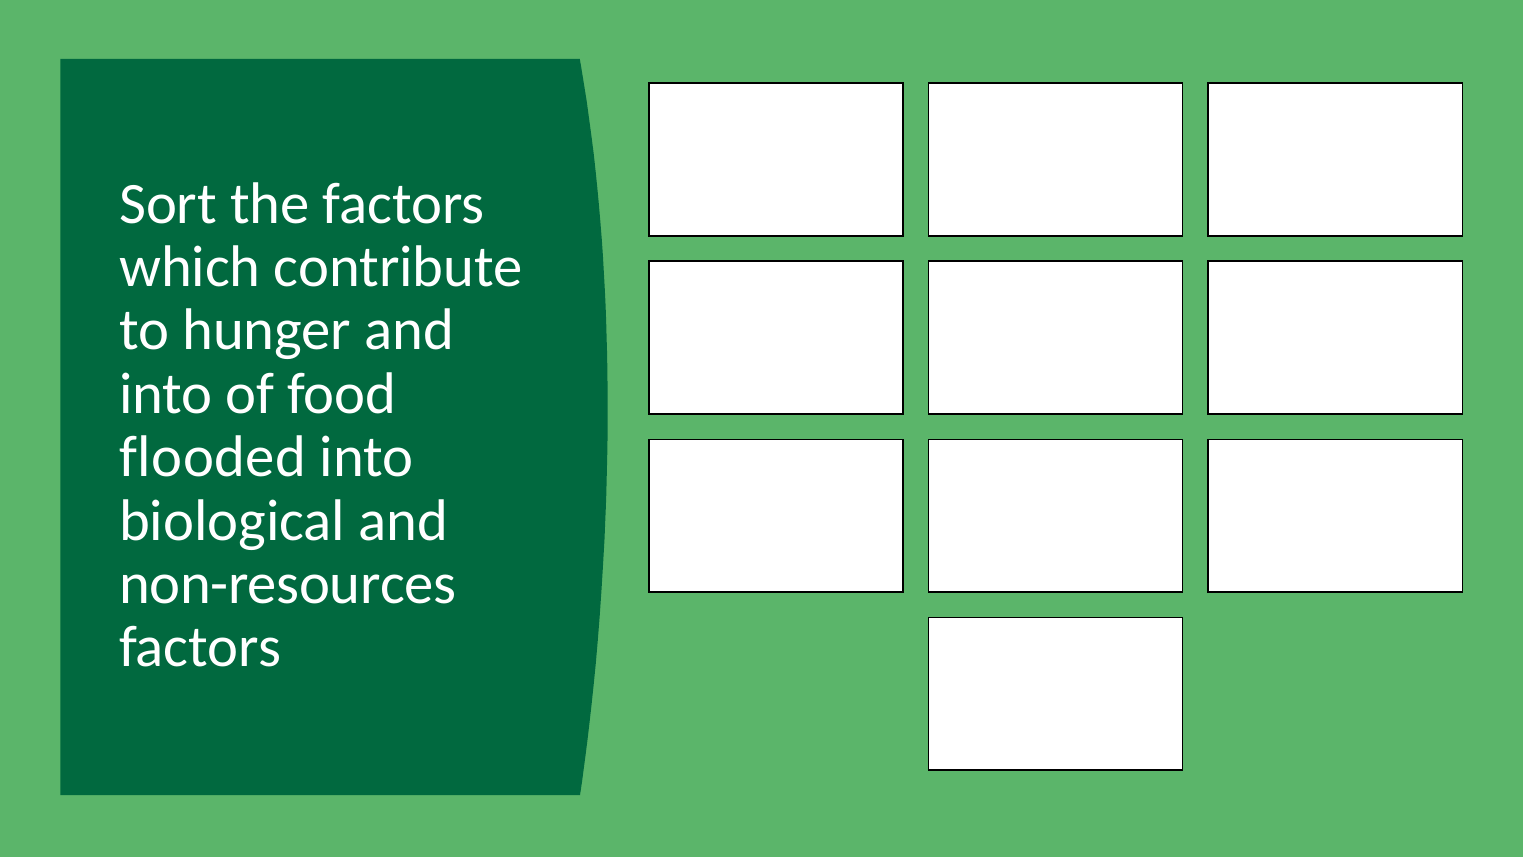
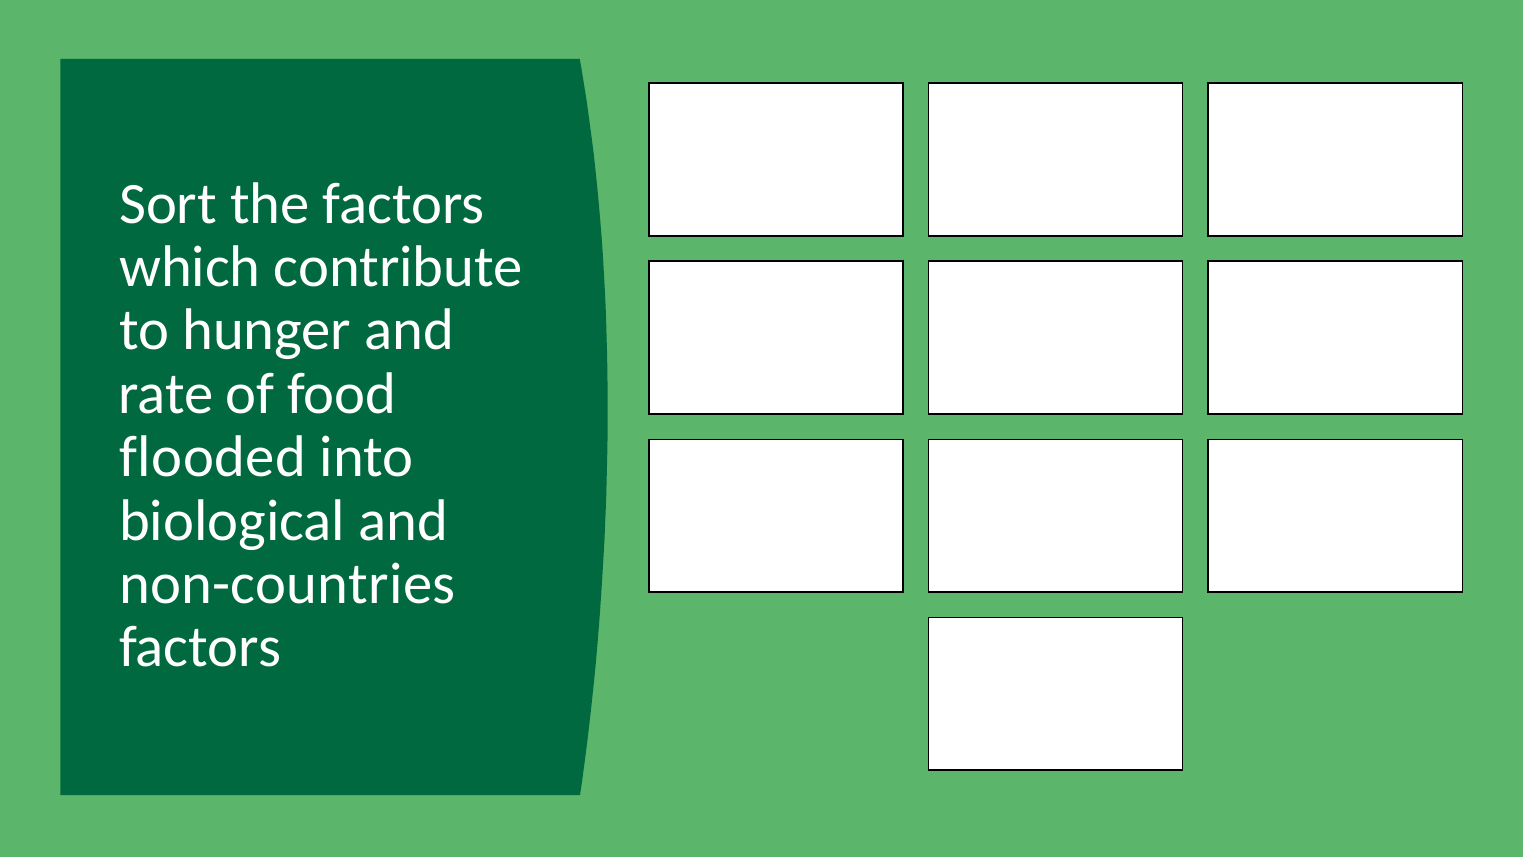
into at (166, 394): into -> rate
non-resources: non-resources -> non-countries
